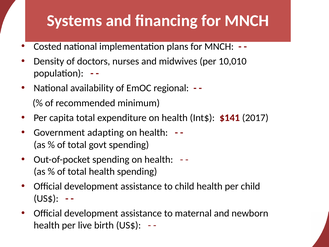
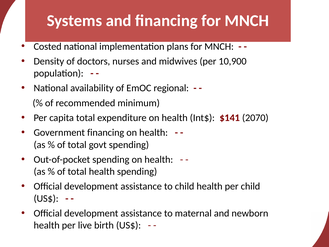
10,010: 10,010 -> 10,900
2017: 2017 -> 2070
Government adapting: adapting -> financing
